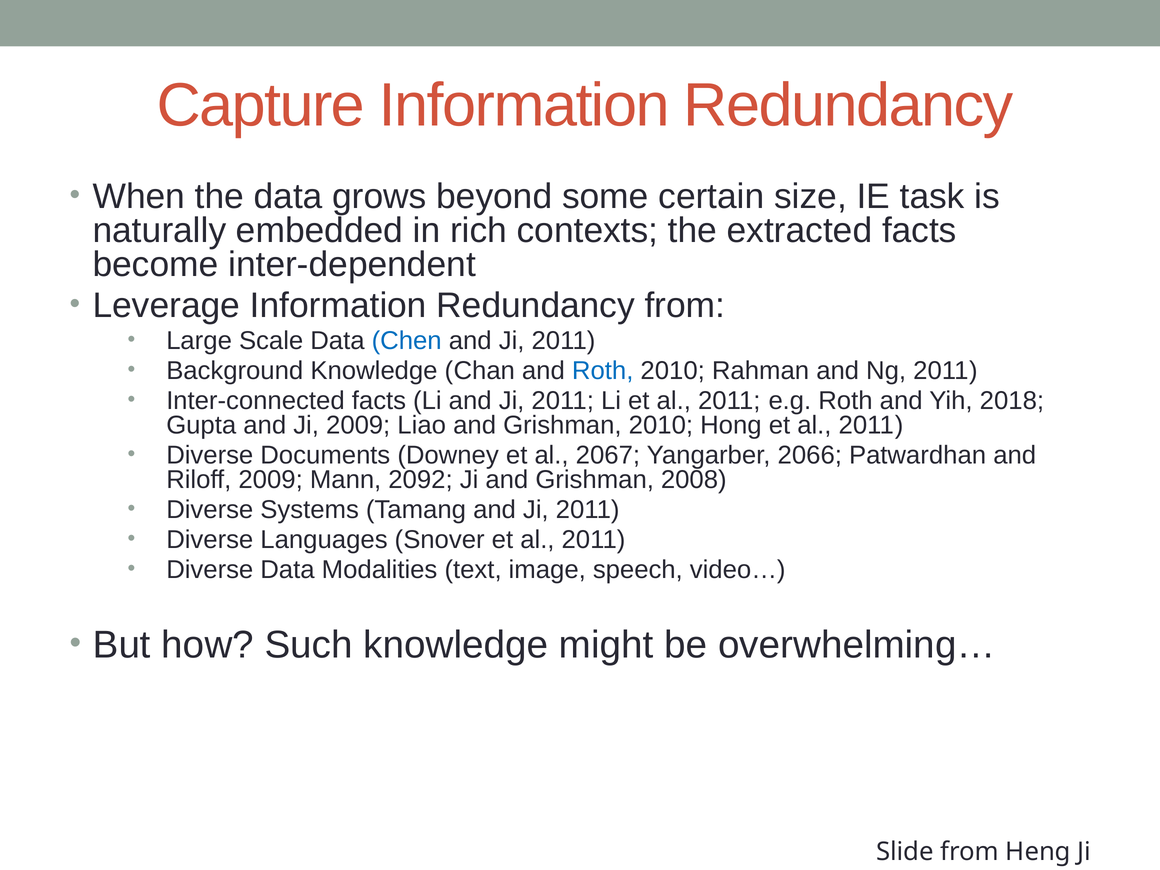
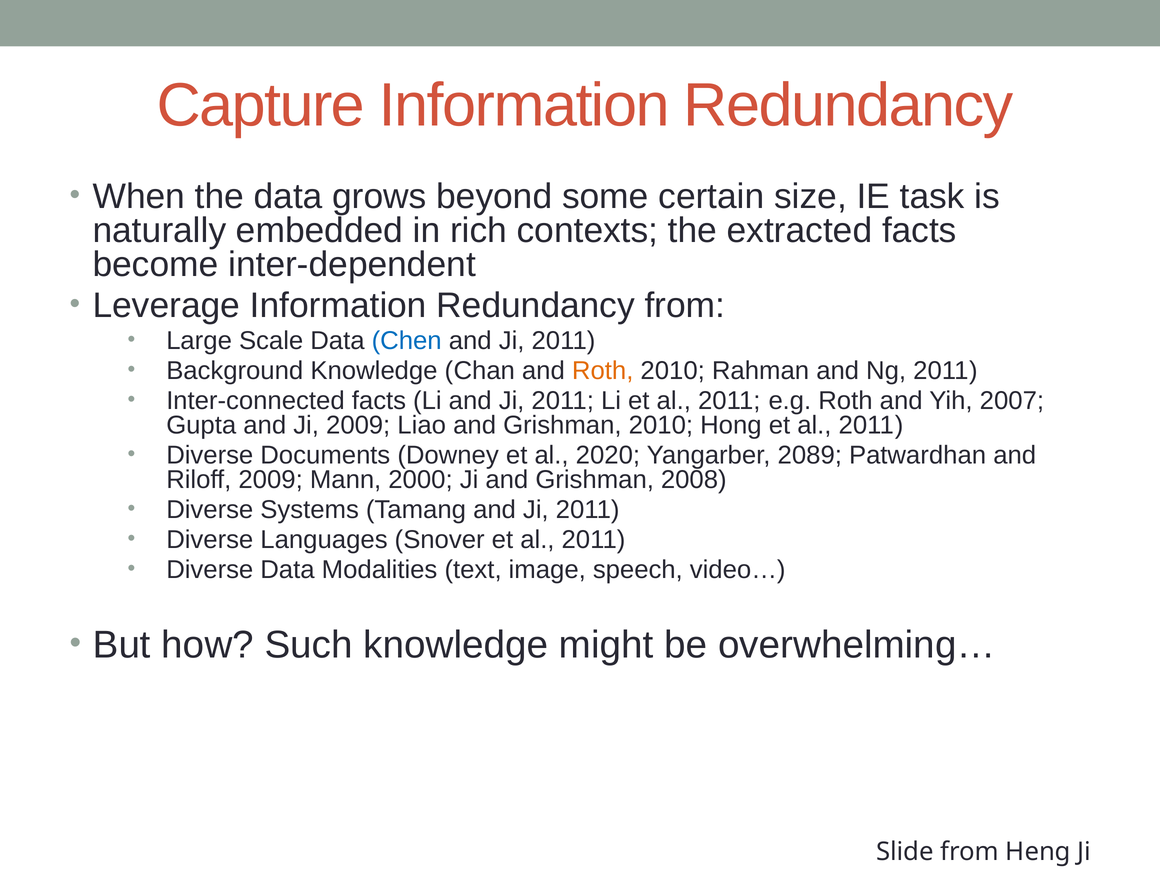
Roth at (603, 371) colour: blue -> orange
2018: 2018 -> 2007
2067: 2067 -> 2020
2066: 2066 -> 2089
2092: 2092 -> 2000
